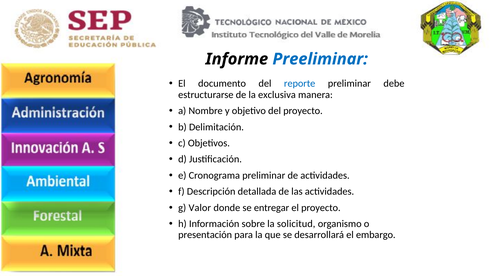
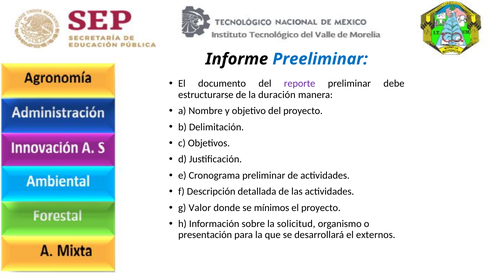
reporte colour: blue -> purple
exclusiva: exclusiva -> duración
entregar: entregar -> mínimos
embargo: embargo -> externos
